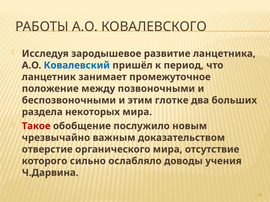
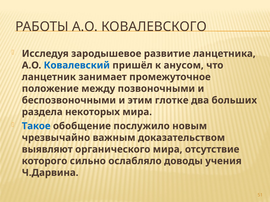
период: период -> анусом
Такое colour: red -> blue
отверстие: отверстие -> выявляют
